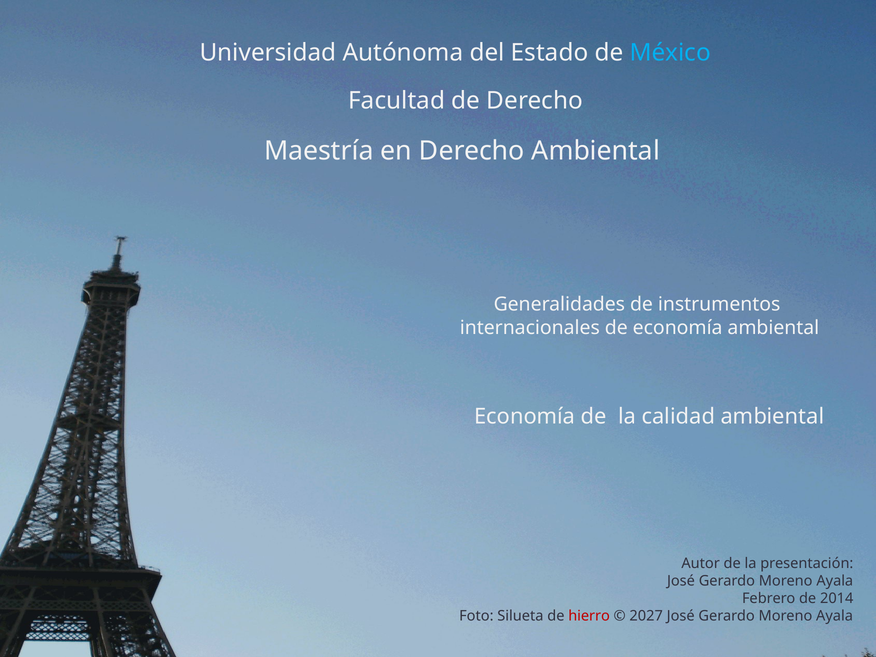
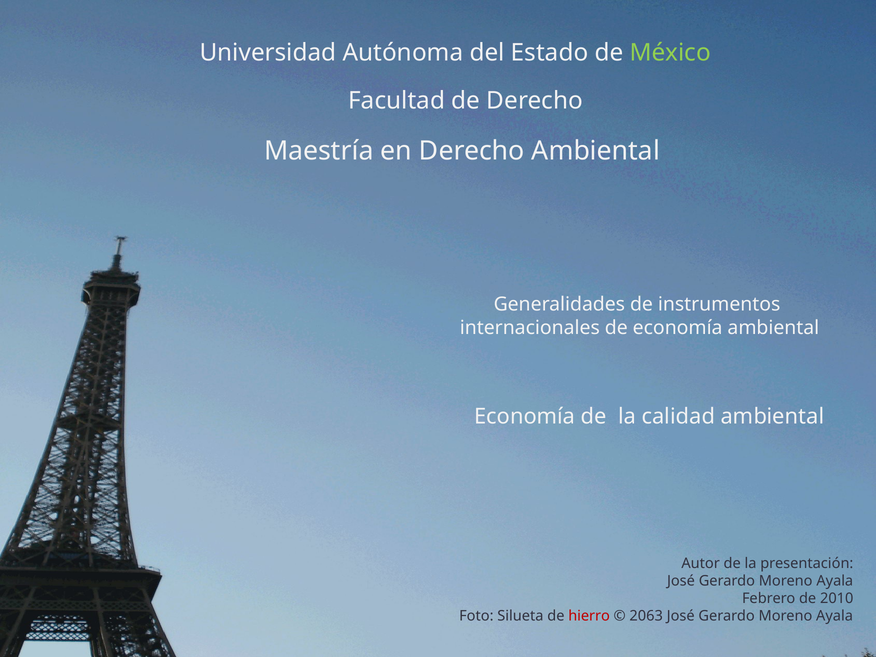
México colour: light blue -> light green
2014: 2014 -> 2010
2027: 2027 -> 2063
